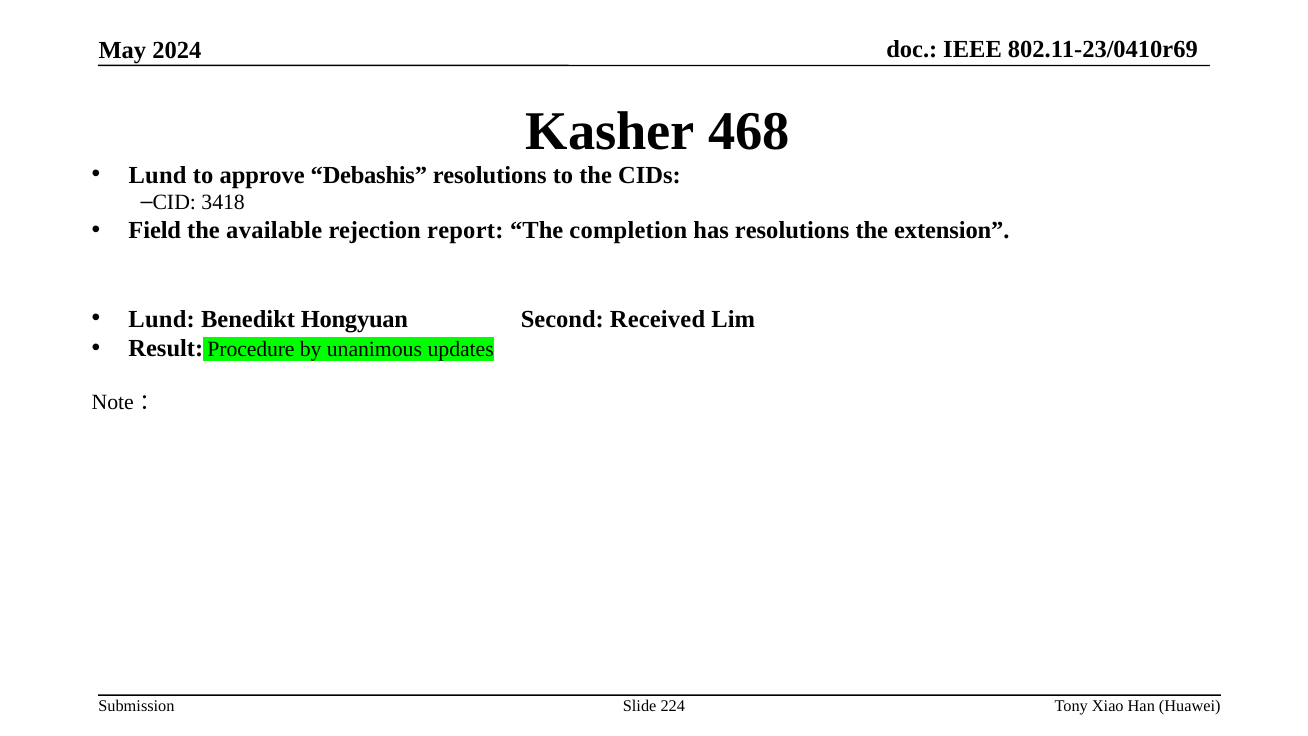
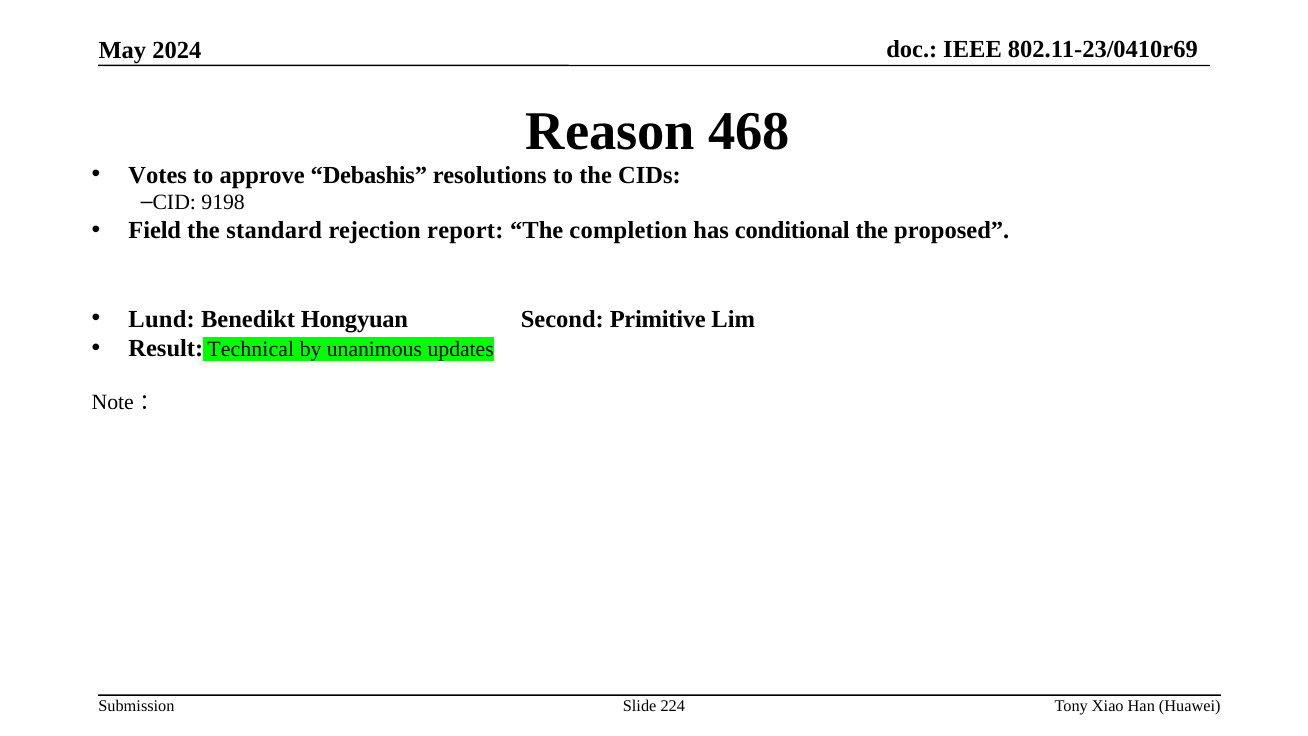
Kasher: Kasher -> Reason
Lund at (158, 175): Lund -> Votes
3418: 3418 -> 9198
available: available -> standard
has resolutions: resolutions -> conditional
extension: extension -> proposed
Received: Received -> Primitive
Procedure: Procedure -> Technical
